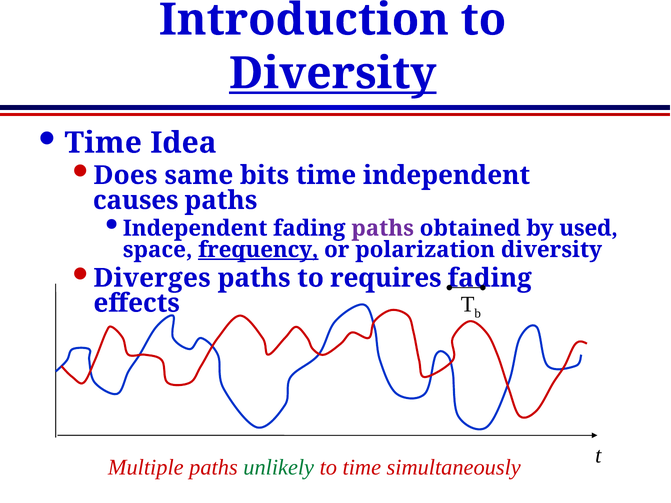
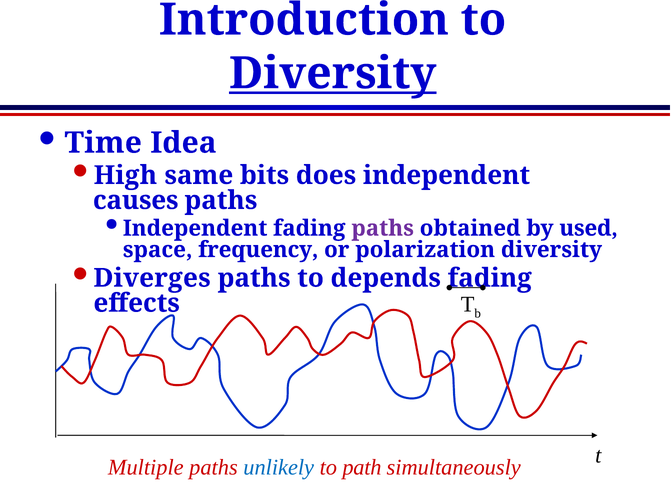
Does: Does -> High
bits time: time -> does
frequency underline: present -> none
requires: requires -> depends
unlikely colour: green -> blue
to time: time -> path
